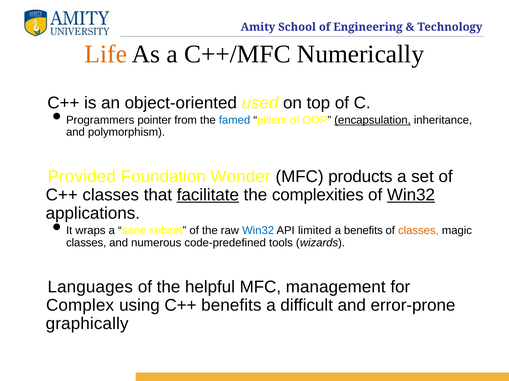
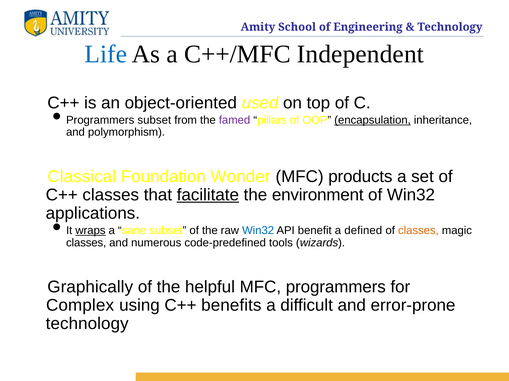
Life colour: orange -> blue
Numerically: Numerically -> Independent
Programmers pointer: pointer -> subset
famed colour: blue -> purple
Provided: Provided -> Classical
complexities: complexities -> environment
Win32 at (411, 195) underline: present -> none
wraps underline: none -> present
limited: limited -> benefit
a benefits: benefits -> defined
Languages: Languages -> Graphically
MFC management: management -> programmers
graphically at (87, 324): graphically -> technology
